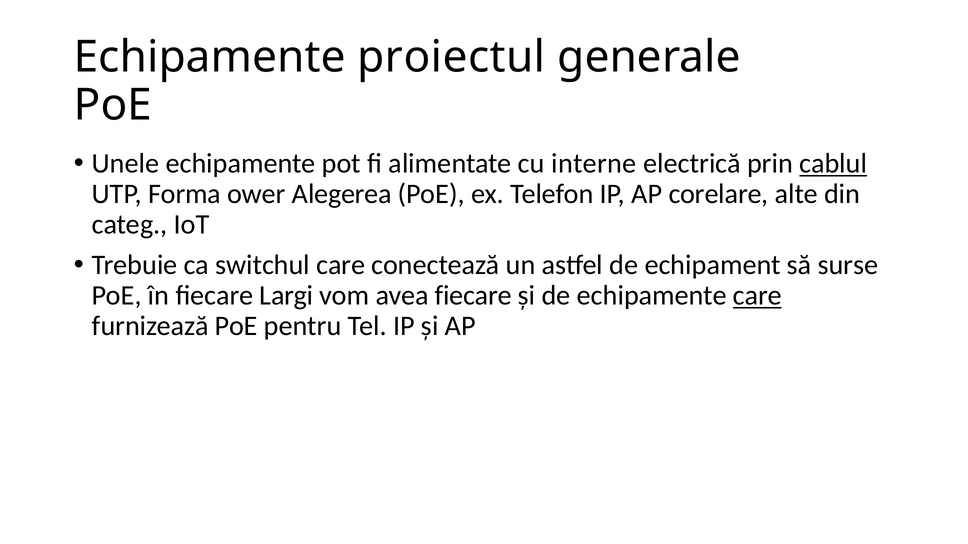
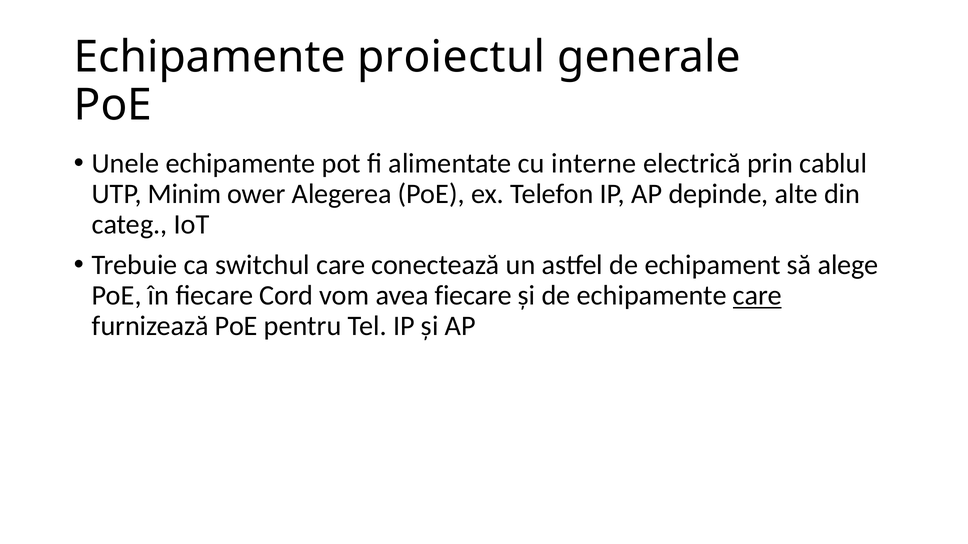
cablul underline: present -> none
Forma: Forma -> Minim
corelare: corelare -> depinde
surse: surse -> alege
Largi: Largi -> Cord
